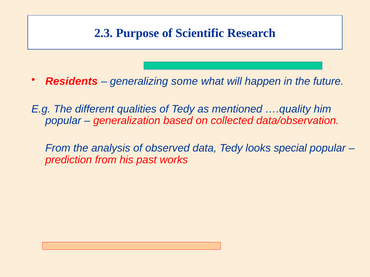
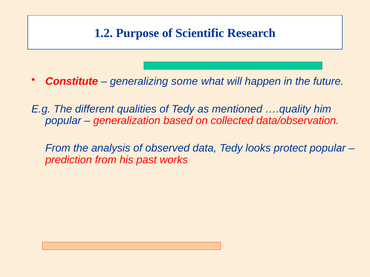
2.3: 2.3 -> 1.2
Residents: Residents -> Constitute
special: special -> protect
